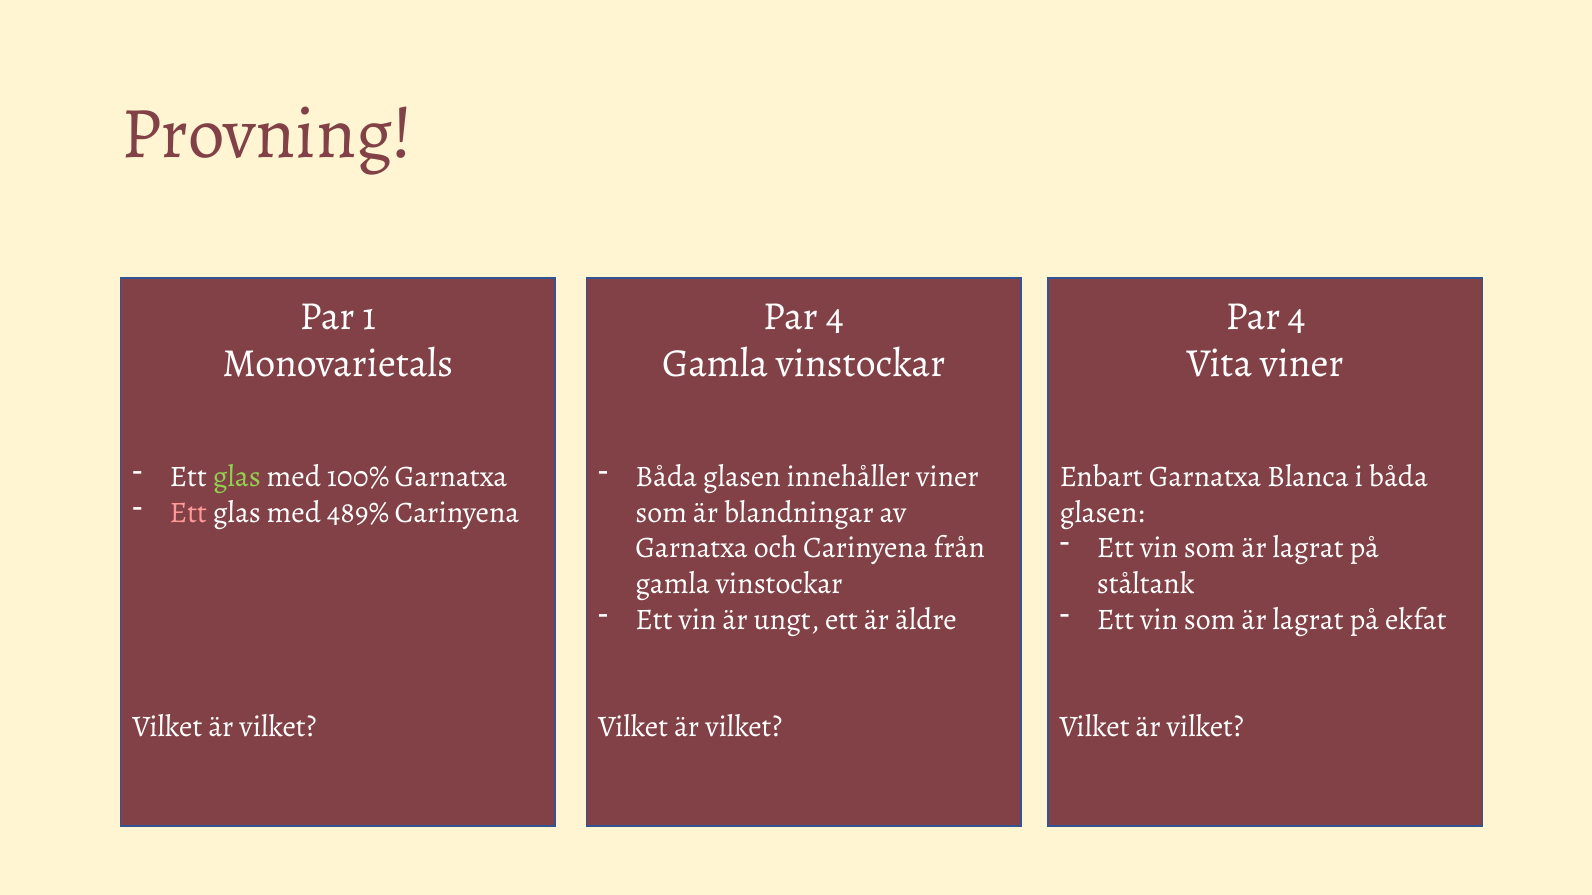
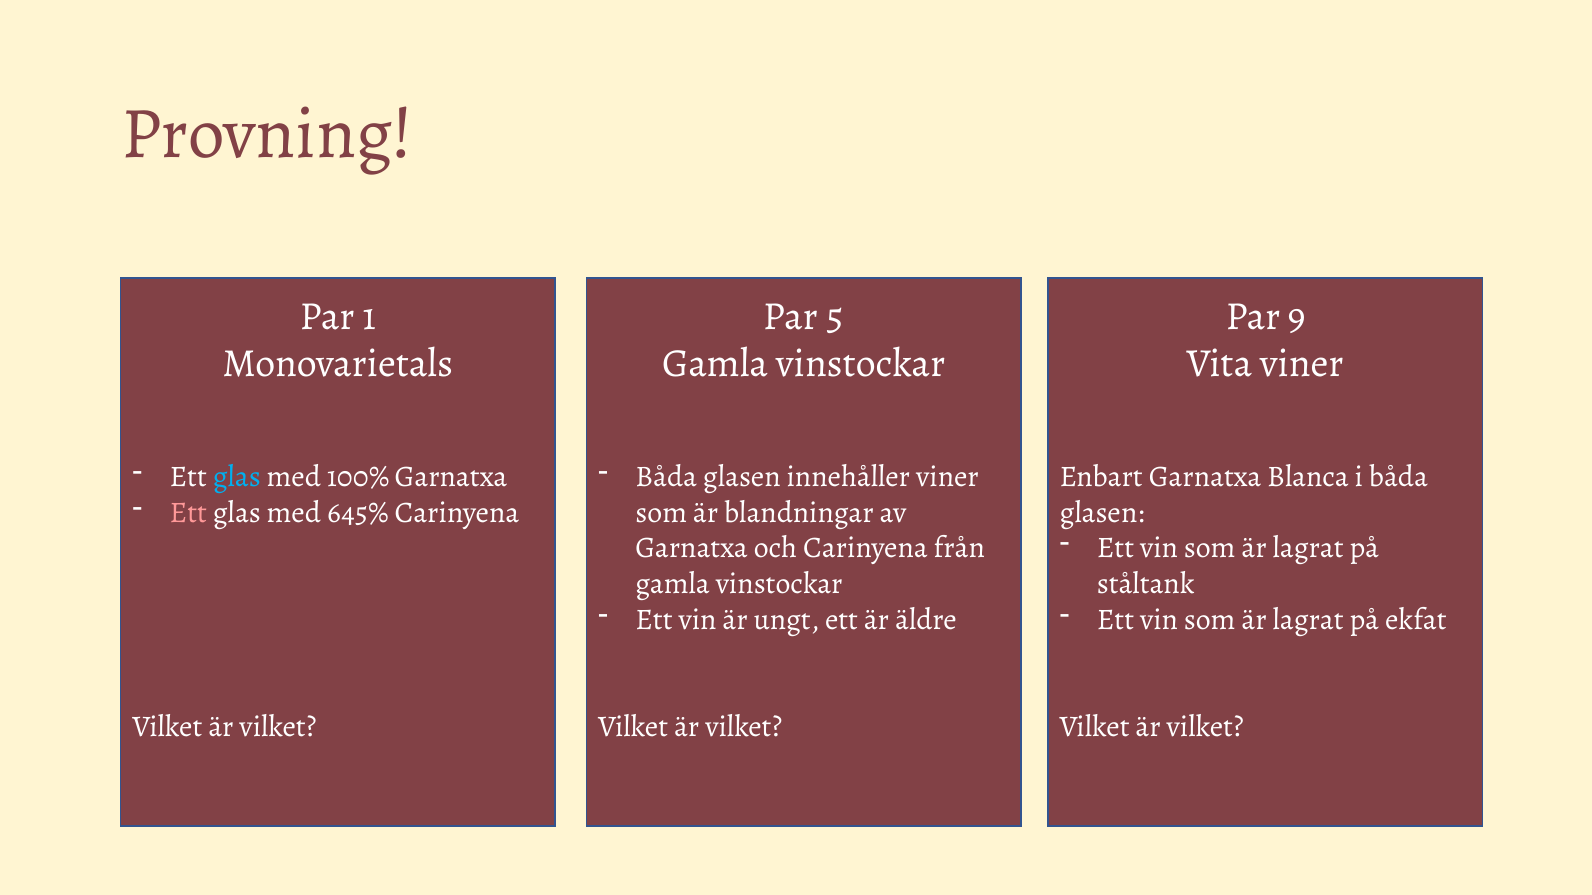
4 at (835, 316): 4 -> 5
4 at (1297, 316): 4 -> 9
glas at (237, 477) colour: light green -> light blue
489%: 489% -> 645%
